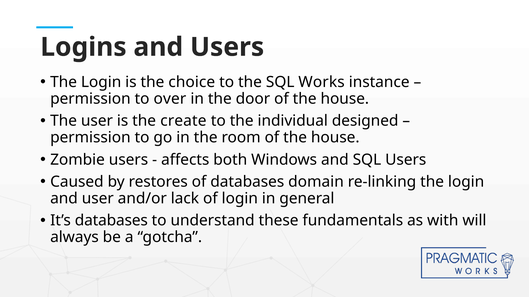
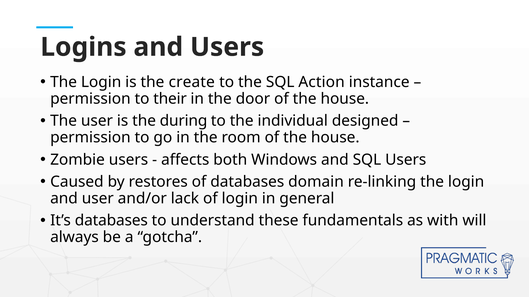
choice: choice -> create
Works: Works -> Action
over: over -> their
create: create -> during
